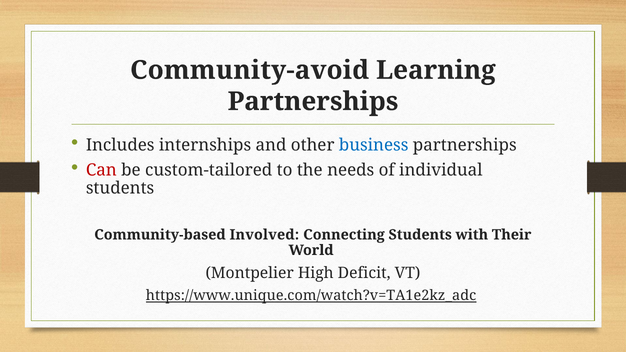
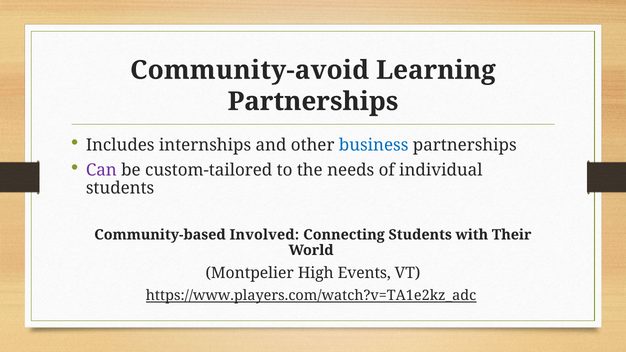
Can colour: red -> purple
Deficit: Deficit -> Events
https://www.unique.com/watch?v=TA1e2kz_adc: https://www.unique.com/watch?v=TA1e2kz_adc -> https://www.players.com/watch?v=TA1e2kz_adc
